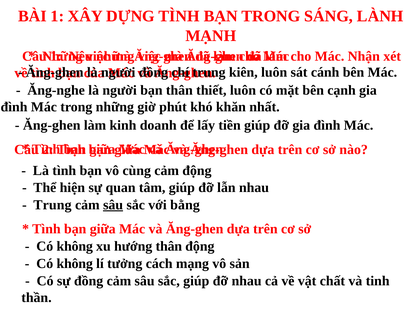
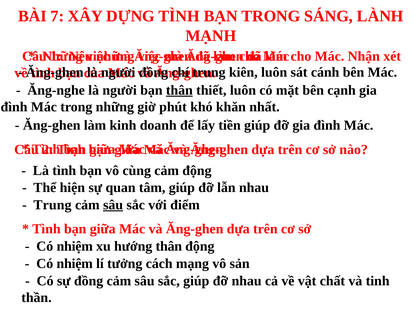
BÀI 1: 1 -> 7
thân at (179, 90) underline: none -> present
bằng: bằng -> điểm
không at (75, 246): không -> nhiệm
không at (75, 263): không -> nhiệm
